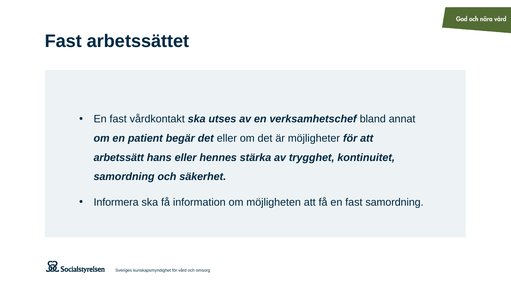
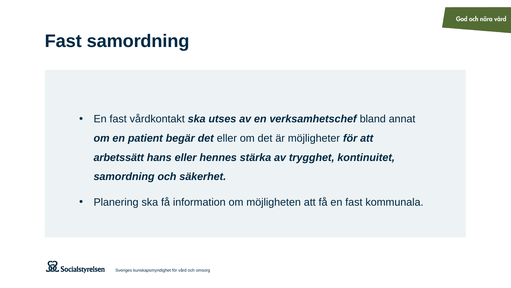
Fast arbetssättet: arbetssättet -> samordning
Informera: Informera -> Planering
fast samordning: samordning -> kommunala
